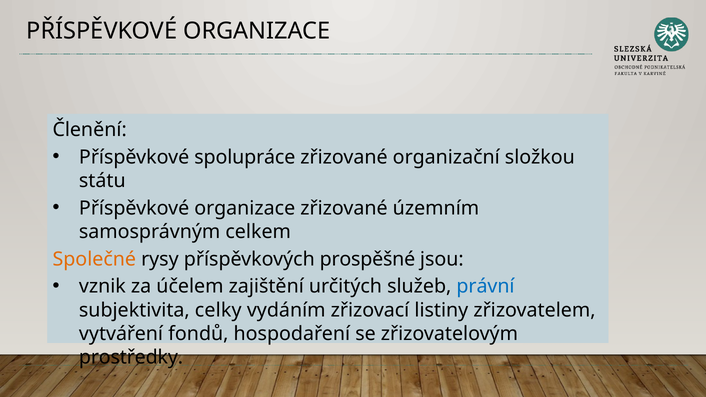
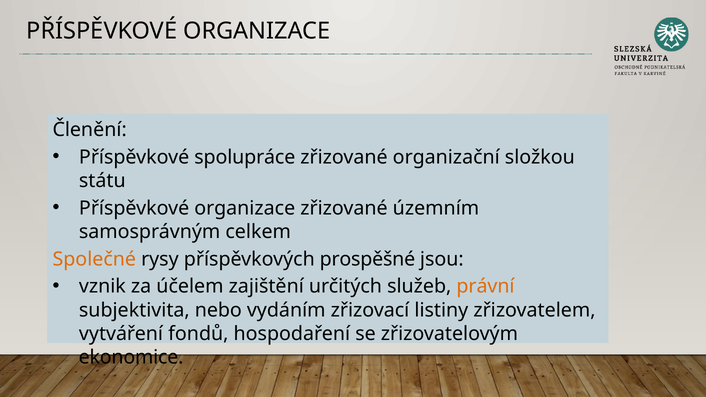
právní colour: blue -> orange
celky: celky -> nebo
prostředky: prostředky -> ekonomice
